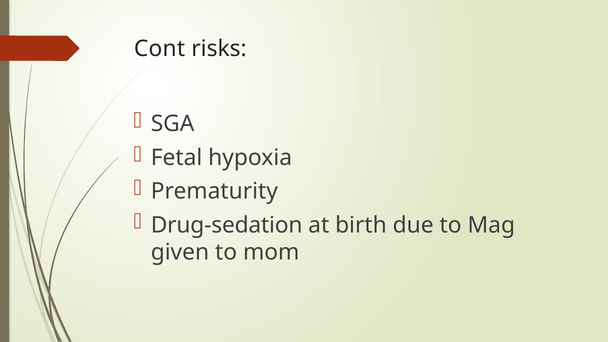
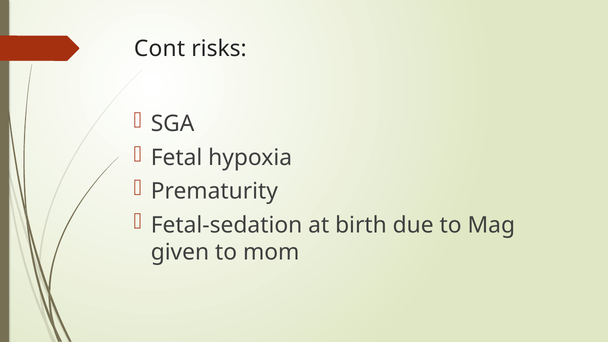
Drug-sedation: Drug-sedation -> Fetal-sedation
